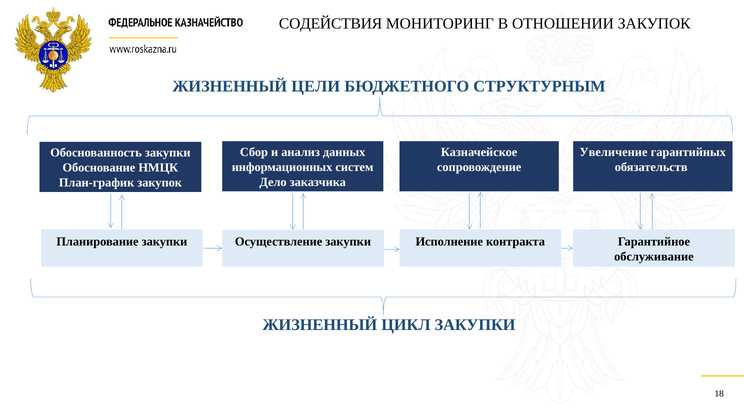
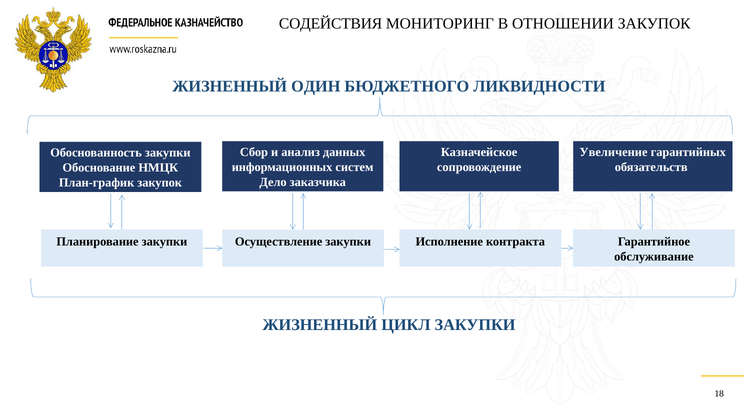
ЦЕЛИ: ЦЕЛИ -> ОДИН
СТРУКТУРНЫМ: СТРУКТУРНЫМ -> ЛИКВИДНОСТИ
